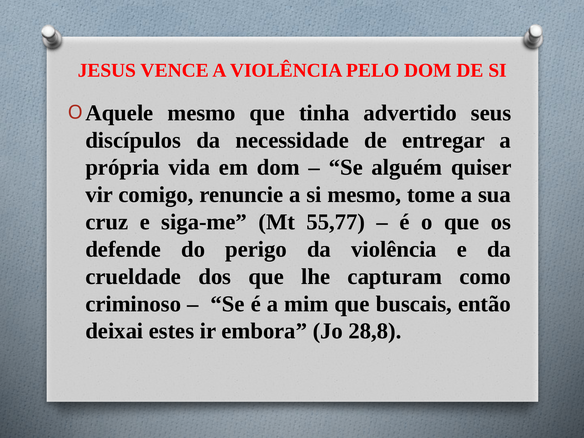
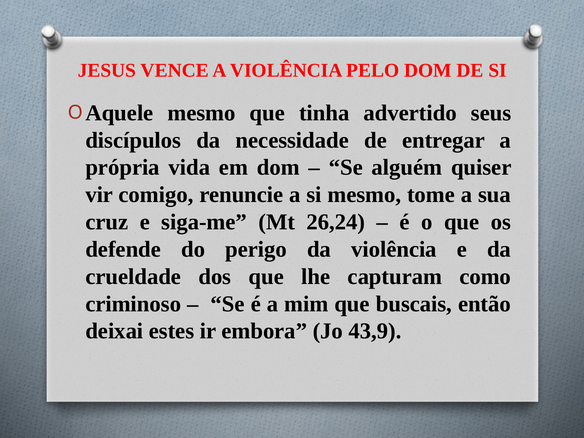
55,77: 55,77 -> 26,24
28,8: 28,8 -> 43,9
